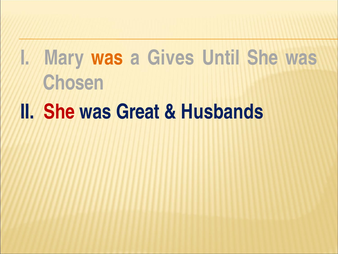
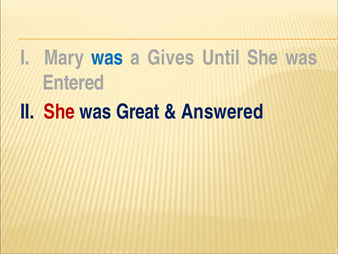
was at (107, 58) colour: orange -> blue
Chosen: Chosen -> Entered
Husbands: Husbands -> Answered
